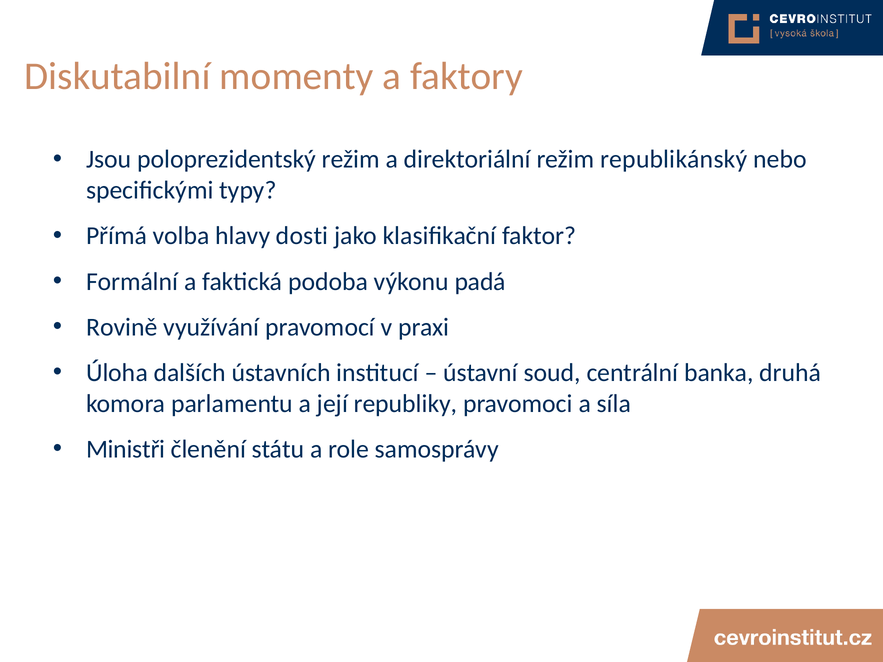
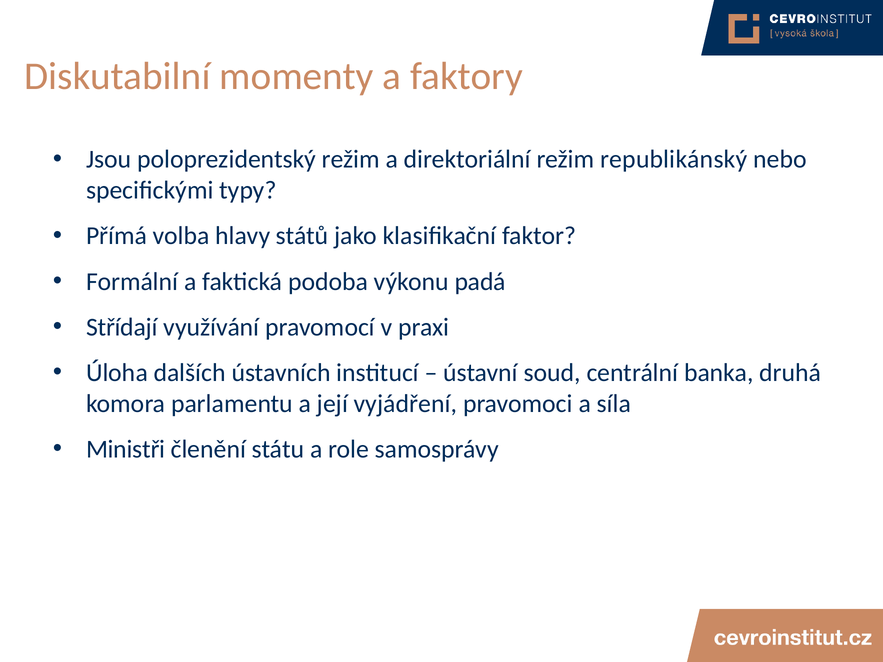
dosti: dosti -> států
Rovině: Rovině -> Střídají
republiky: republiky -> vyjádření
